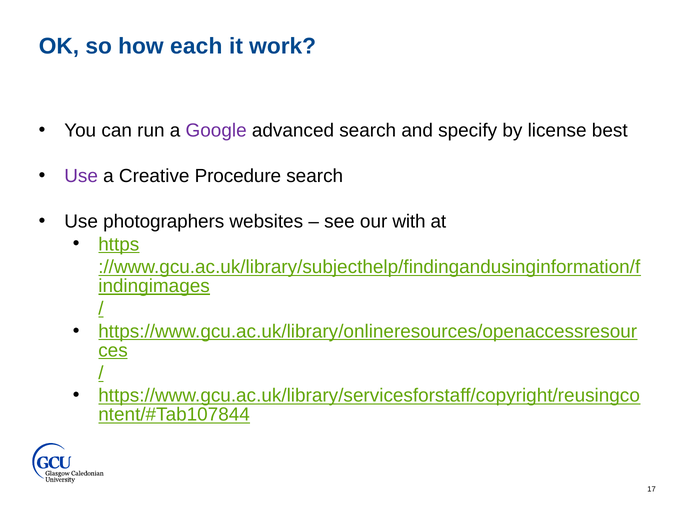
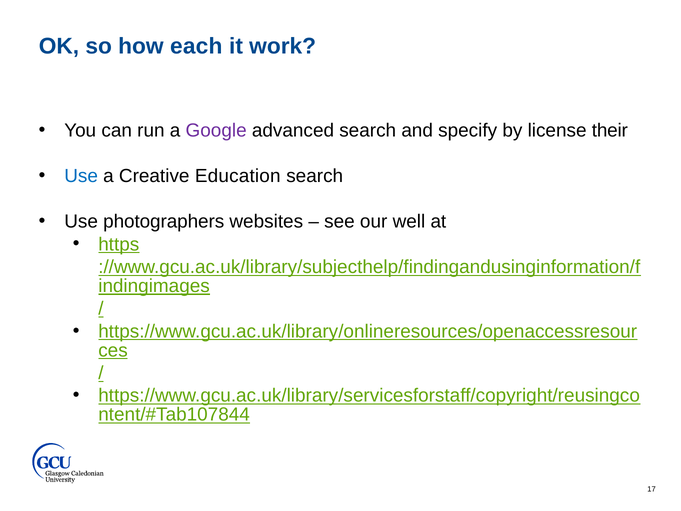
best: best -> their
Use at (81, 176) colour: purple -> blue
Procedure: Procedure -> Education
with: with -> well
